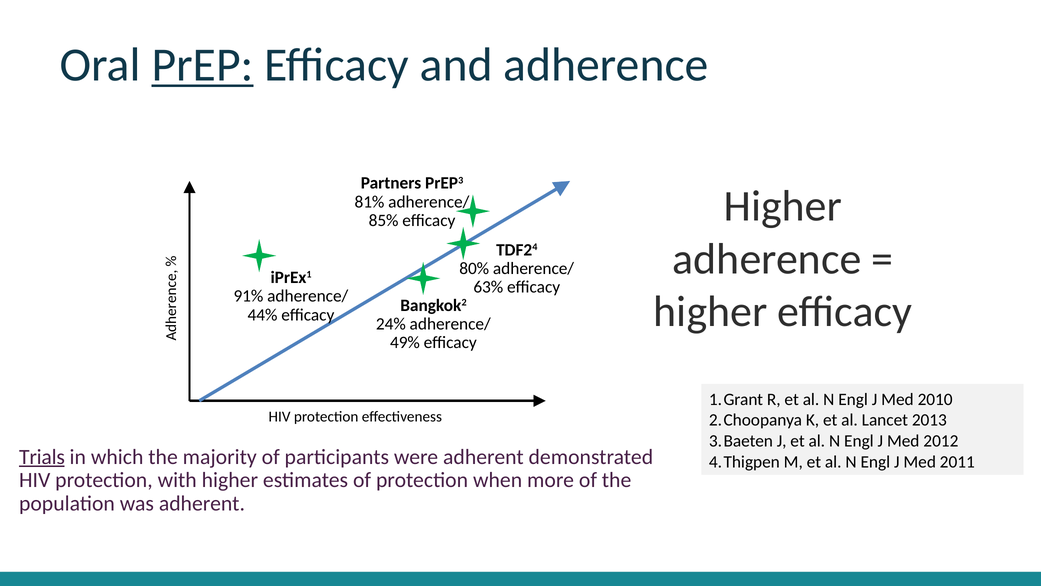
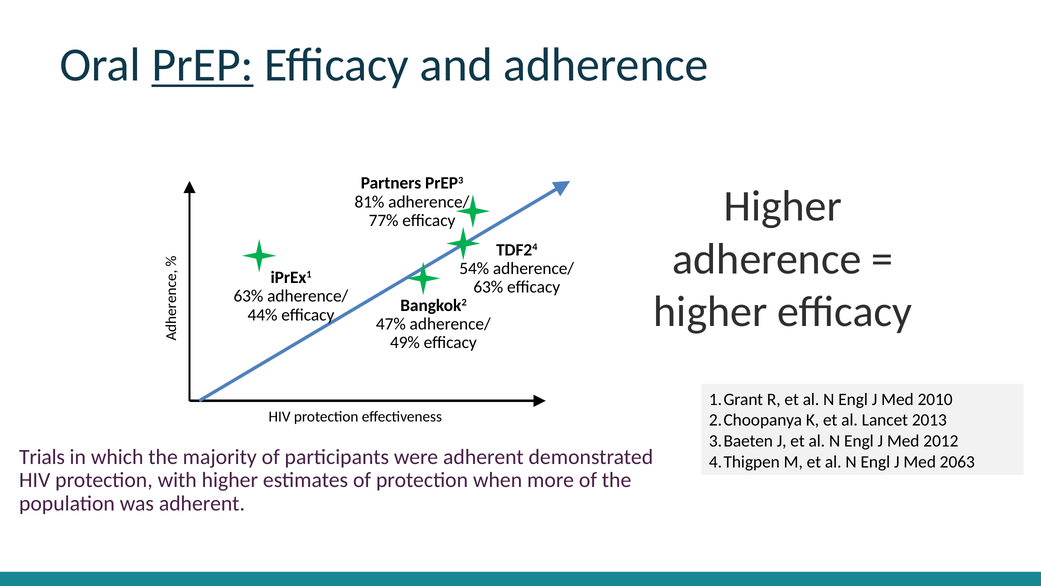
85%: 85% -> 77%
80%: 80% -> 54%
91% at (248, 296): 91% -> 63%
24%: 24% -> 47%
Trials underline: present -> none
2011: 2011 -> 2063
